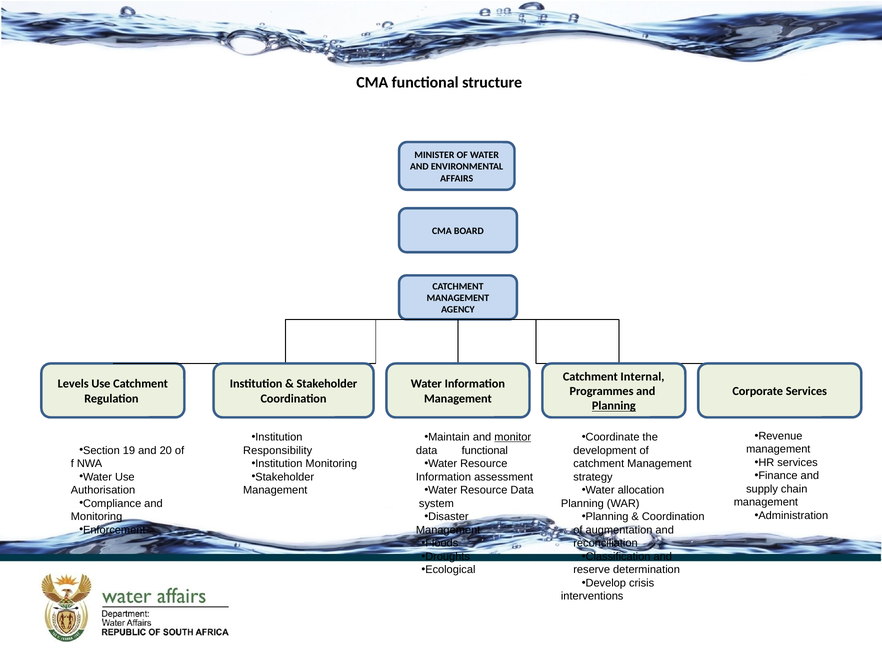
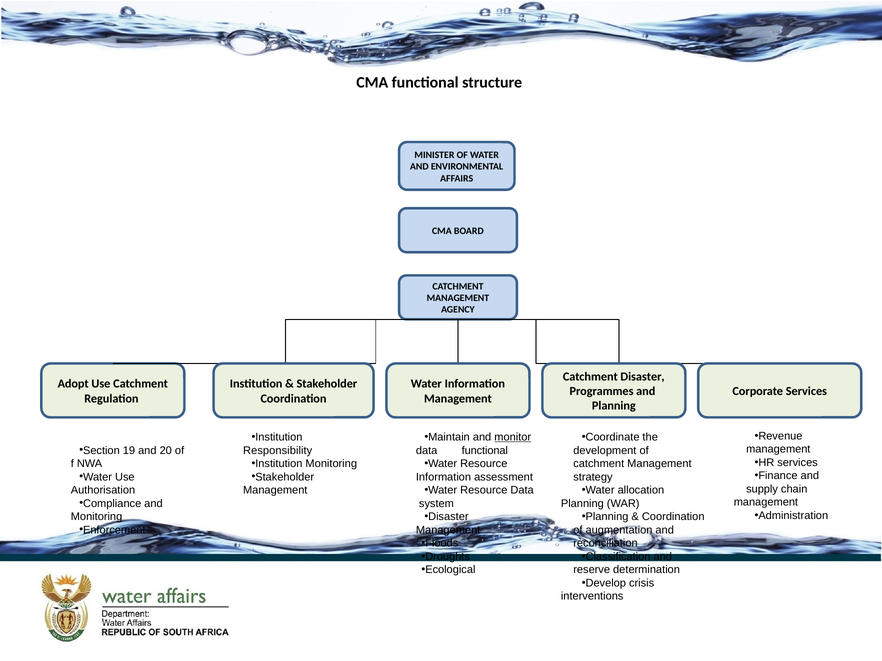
Catchment Internal: Internal -> Disaster
Levels: Levels -> Adopt
Planning at (614, 406) underline: present -> none
